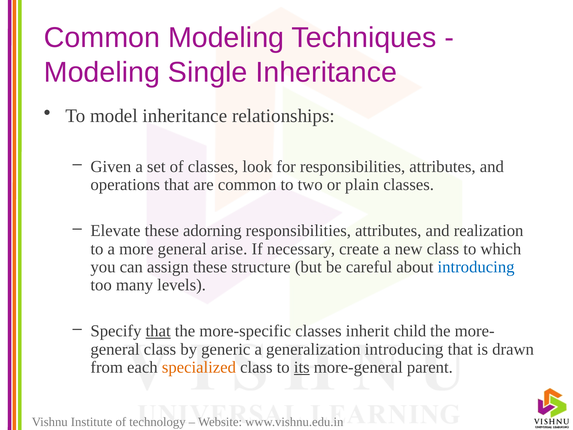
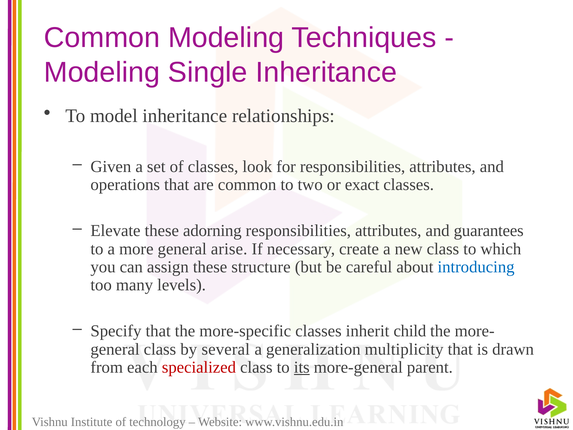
plain: plain -> exact
realization: realization -> guarantees
that at (158, 331) underline: present -> none
generic: generic -> several
generalization introducing: introducing -> multiplicity
specialized colour: orange -> red
